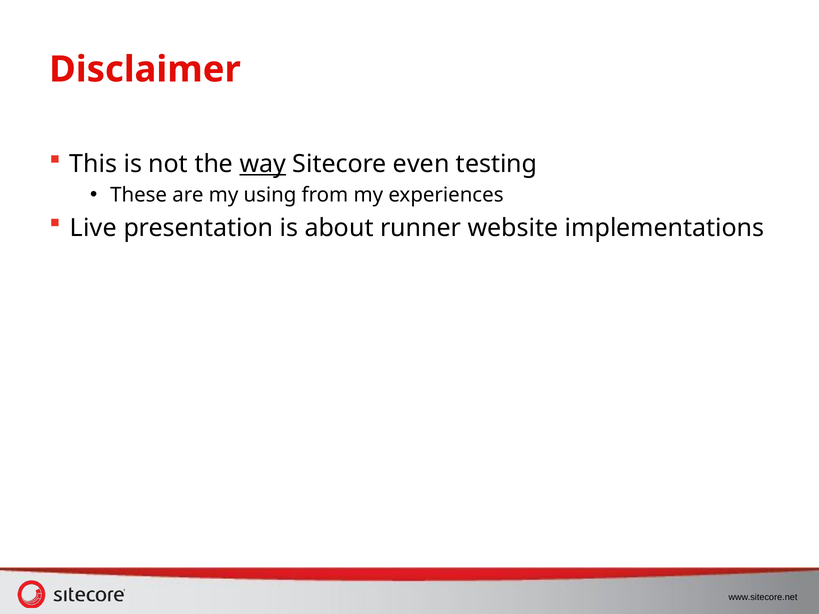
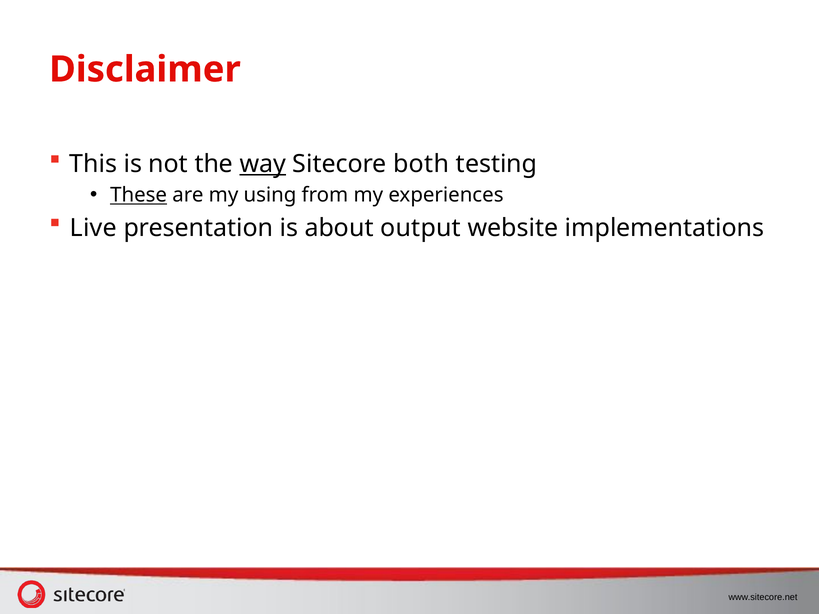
even: even -> both
These underline: none -> present
runner: runner -> output
